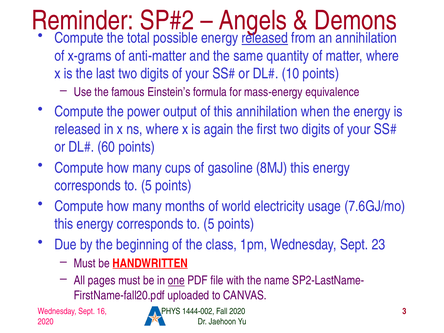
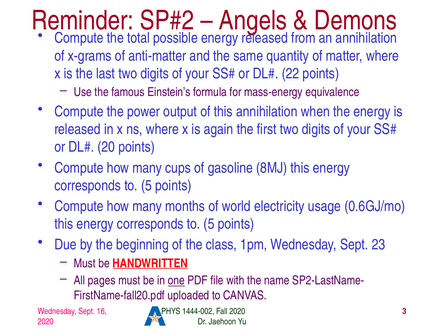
released at (265, 38) underline: present -> none
10: 10 -> 22
60: 60 -> 20
7.6GJ/mo: 7.6GJ/mo -> 0.6GJ/mo
